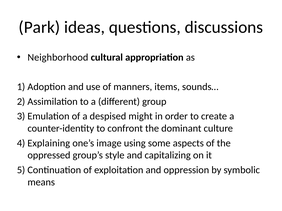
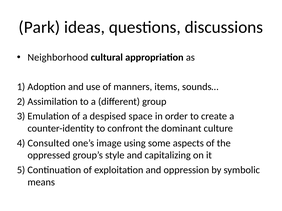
might: might -> space
Explaining: Explaining -> Consulted
